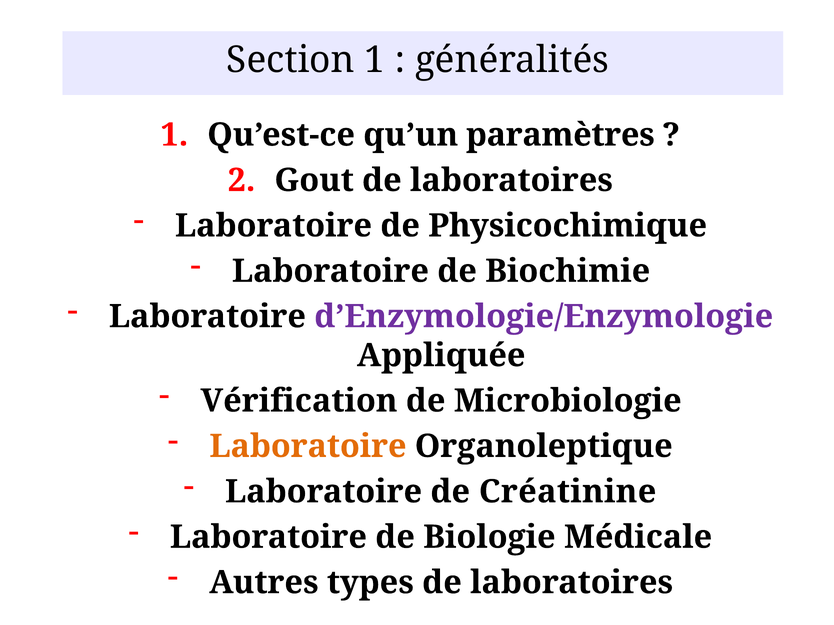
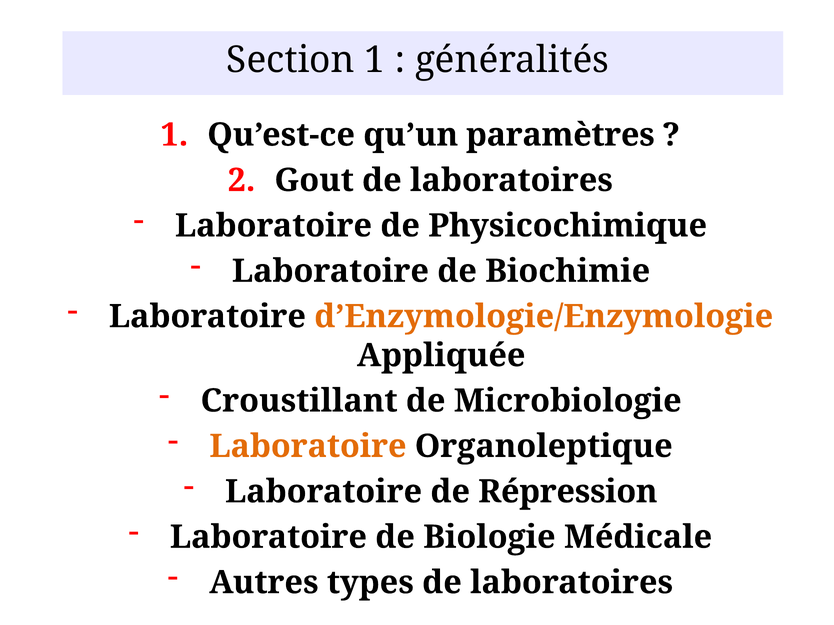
d’Enzymologie/Enzymologie colour: purple -> orange
Vérification: Vérification -> Croustillant
Créatinine: Créatinine -> Répression
